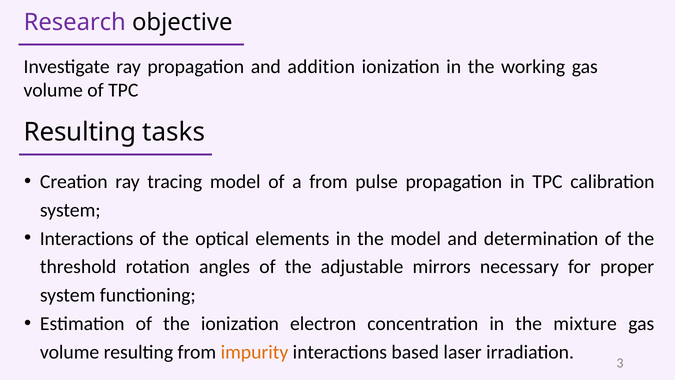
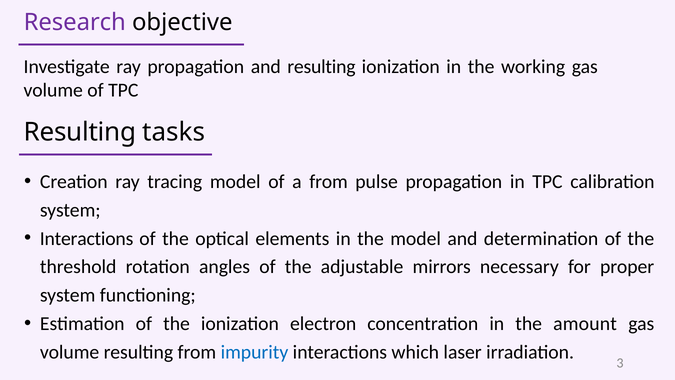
and addition: addition -> resulting
mixture: mixture -> amount
impurity colour: orange -> blue
based: based -> which
